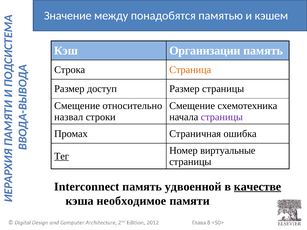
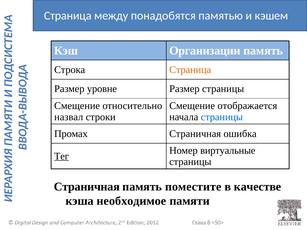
Значение at (68, 16): Значение -> Страница
доступ: доступ -> уровне
схемотехника: схемотехника -> отображается
страницы at (222, 117) colour: purple -> blue
Interconnect at (87, 187): Interconnect -> Страничная
удвоенной: удвоенной -> поместите
качестве underline: present -> none
